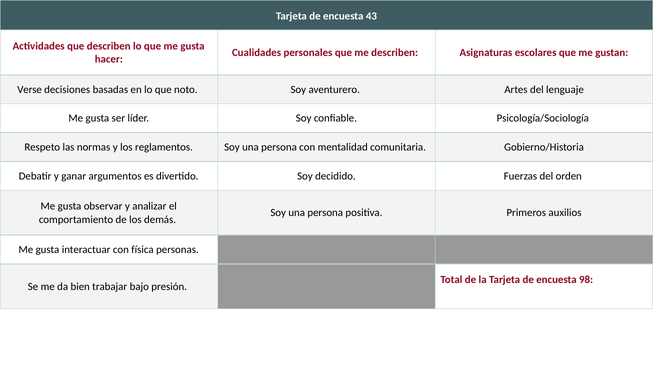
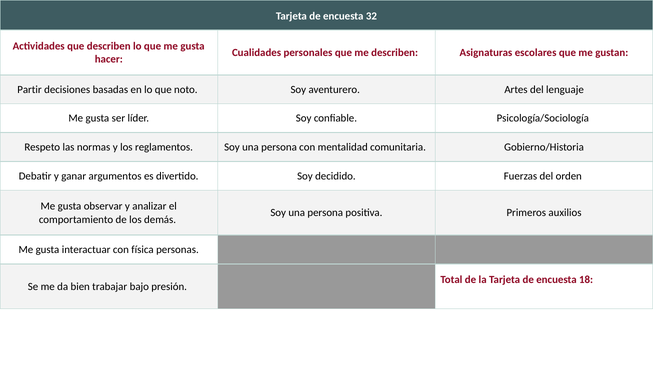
43: 43 -> 32
Verse: Verse -> Partir
98: 98 -> 18
